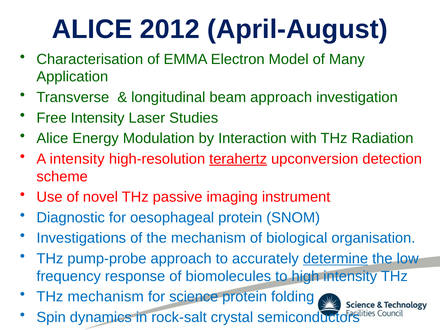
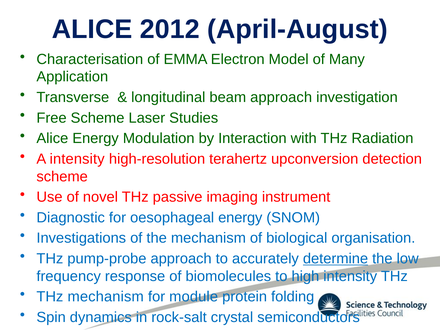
Free Intensity: Intensity -> Scheme
terahertz underline: present -> none
oesophageal protein: protein -> energy
science: science -> module
